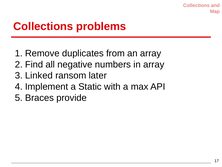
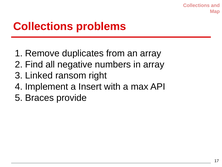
later: later -> right
Static: Static -> Insert
